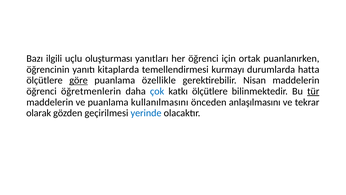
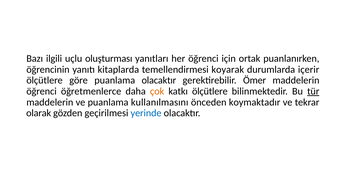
kurmayı: kurmayı -> koyarak
hatta: hatta -> içerir
göre underline: present -> none
puanlama özellikle: özellikle -> olacaktır
Nisan: Nisan -> Ömer
öğretmenlerin: öğretmenlerin -> öğretmenlerce
çok colour: blue -> orange
anlaşılmasını: anlaşılmasını -> koymaktadır
